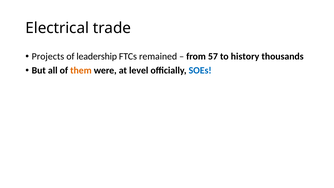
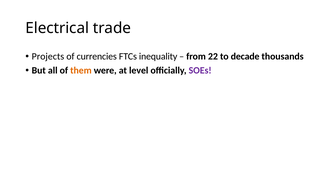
leadership: leadership -> currencies
remained: remained -> inequality
57: 57 -> 22
history: history -> decade
SOEs colour: blue -> purple
